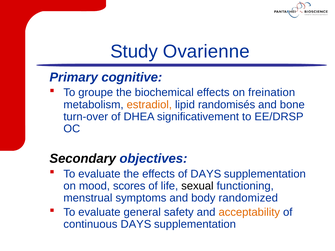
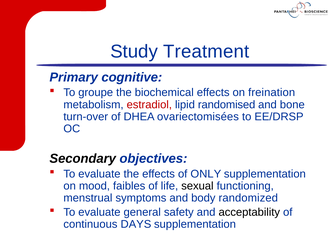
Ovarienne: Ovarienne -> Treatment
estradiol colour: orange -> red
randomisés: randomisés -> randomised
significativement: significativement -> ovariectomisées
of DAYS: DAYS -> ONLY
scores: scores -> faibles
acceptability colour: orange -> black
